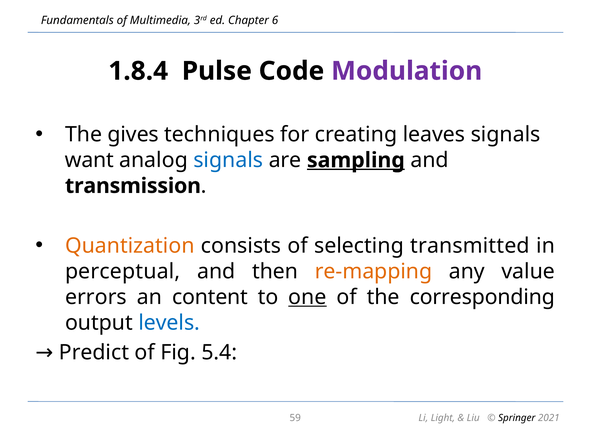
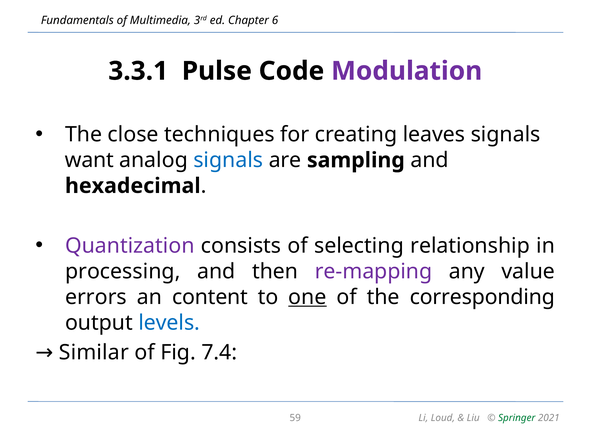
1.8.4: 1.8.4 -> 3.3.1
gives: gives -> close
sampling underline: present -> none
transmission: transmission -> hexadecimal
Quantization colour: orange -> purple
transmitted: transmitted -> relationship
perceptual: perceptual -> processing
re-mapping colour: orange -> purple
Predict: Predict -> Similar
5.4: 5.4 -> 7.4
Light: Light -> Loud
Springer colour: black -> green
